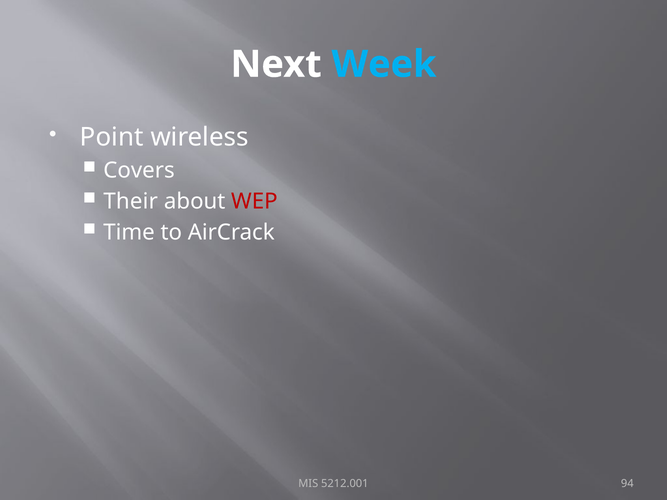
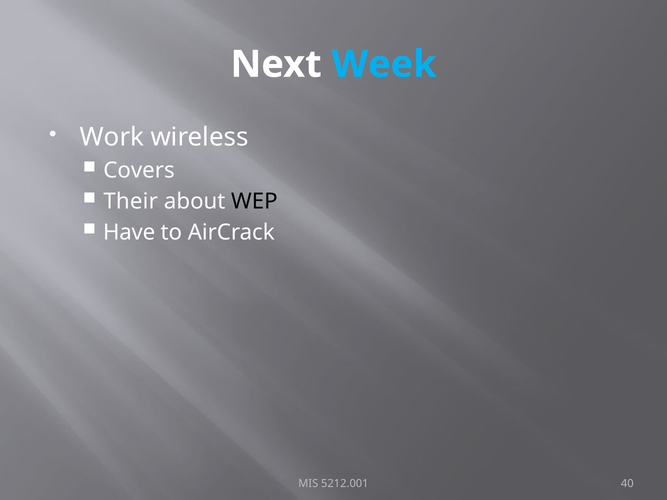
Point: Point -> Work
WEP colour: red -> black
Time: Time -> Have
94: 94 -> 40
